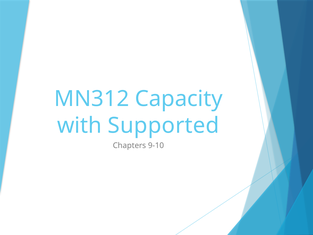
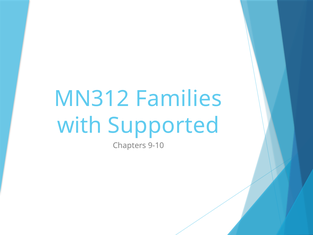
Capacity: Capacity -> Families
